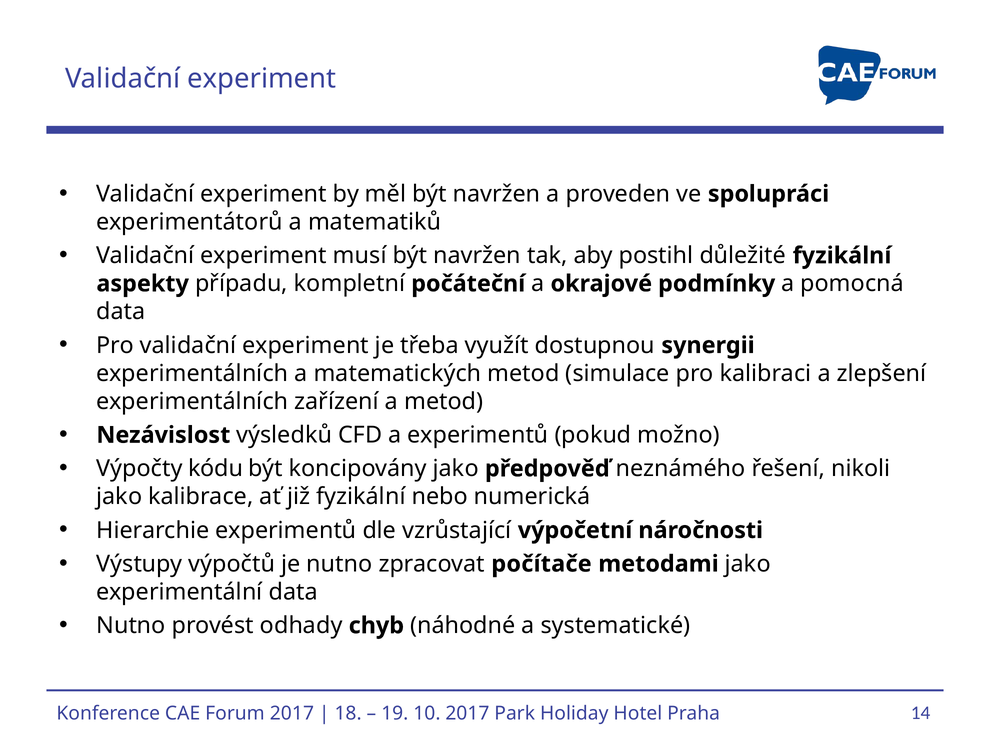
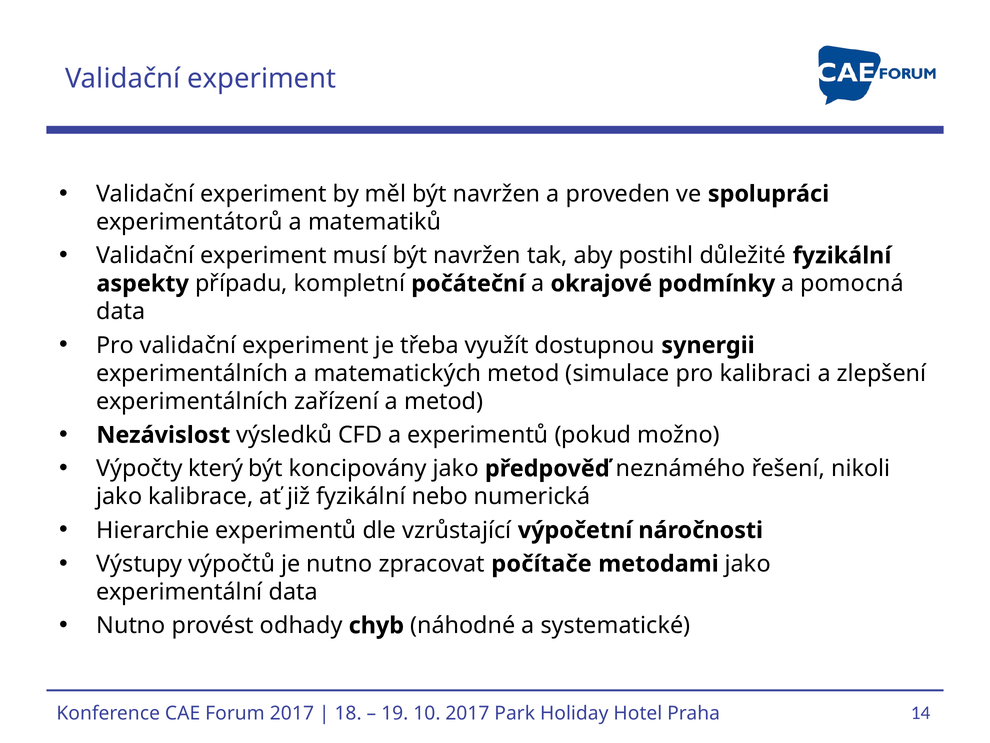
kódu: kódu -> který
